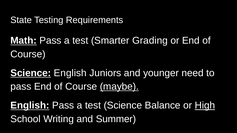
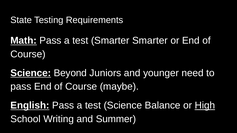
Smarter Grading: Grading -> Smarter
Science English: English -> Beyond
maybe underline: present -> none
